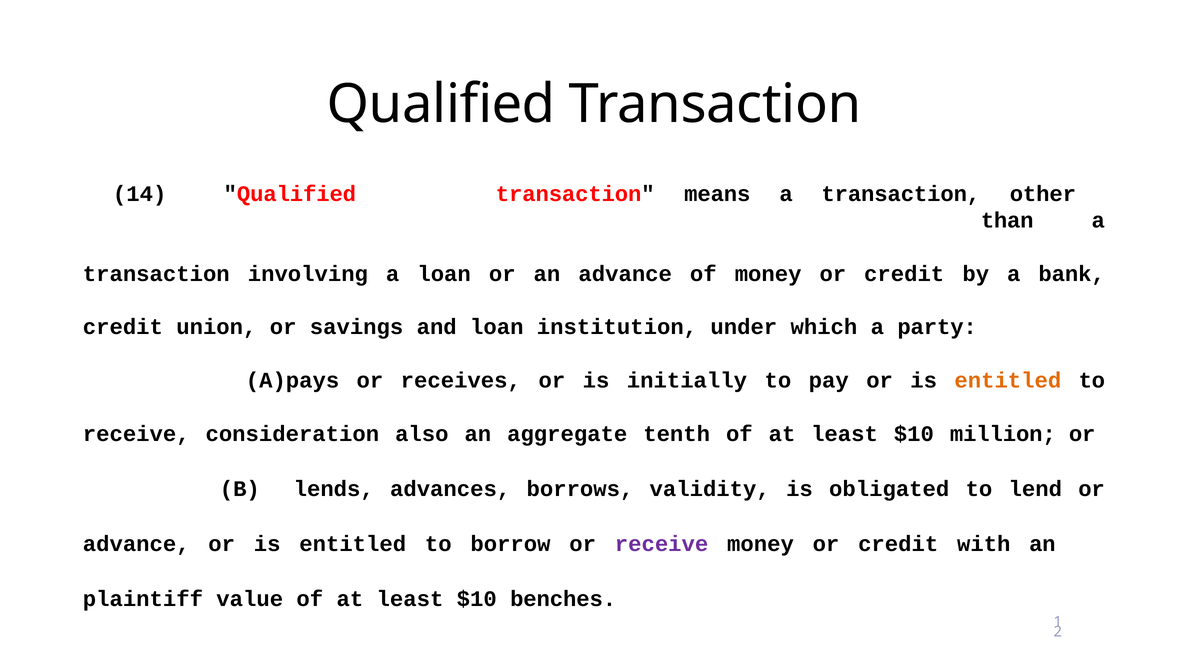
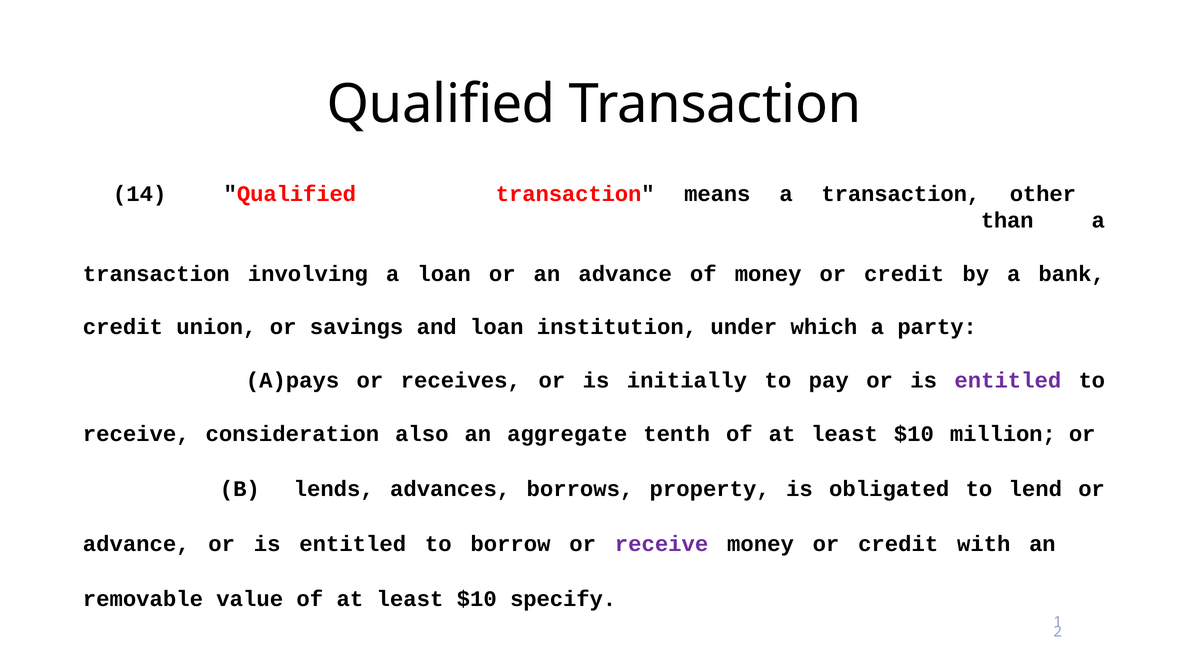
entitled at (1008, 381) colour: orange -> purple
validity: validity -> property
plaintiff: plaintiff -> removable
benches: benches -> specify
